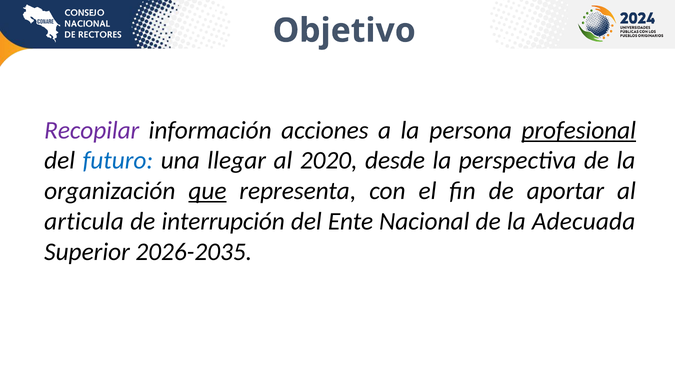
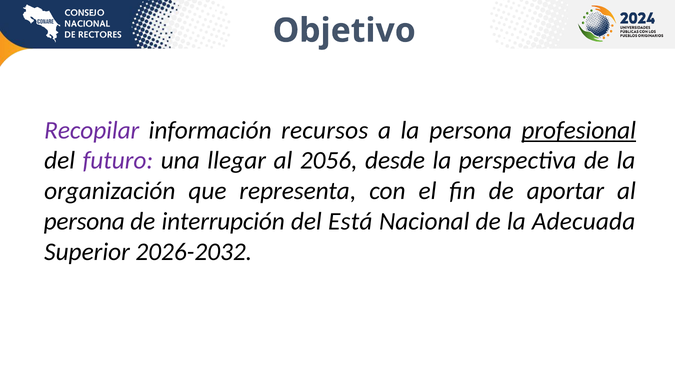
acciones: acciones -> recursos
futuro colour: blue -> purple
2020: 2020 -> 2056
que underline: present -> none
articula at (84, 221): articula -> persona
Ente: Ente -> Está
2026-2035: 2026-2035 -> 2026-2032
